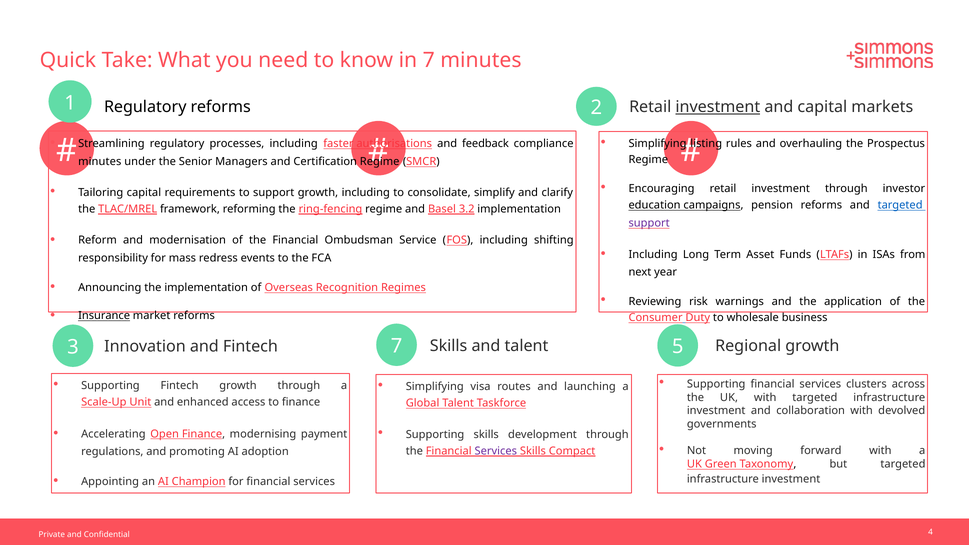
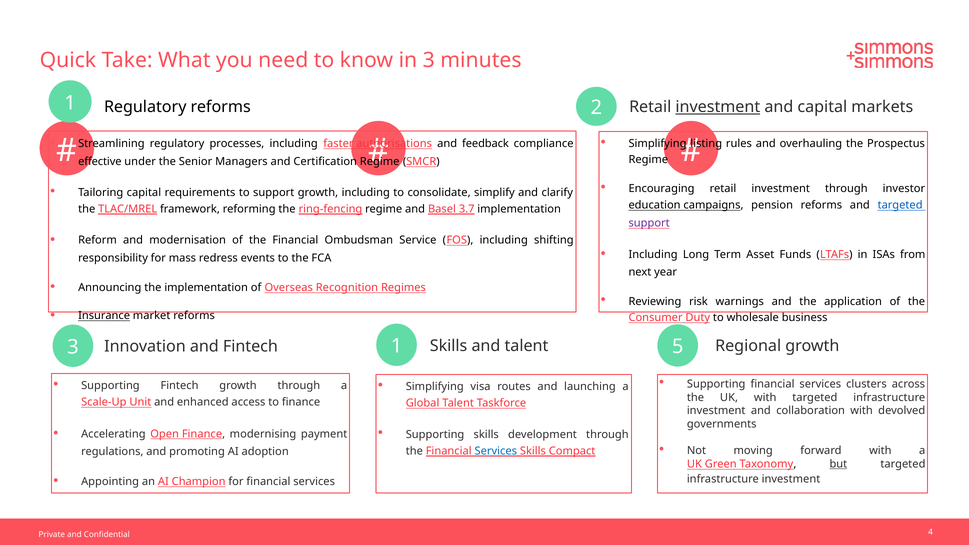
in 7: 7 -> 3
minutes at (100, 162): minutes -> effective
3.2: 3.2 -> 3.7
3 7: 7 -> 1
Services at (496, 451) colour: purple -> blue
but underline: none -> present
